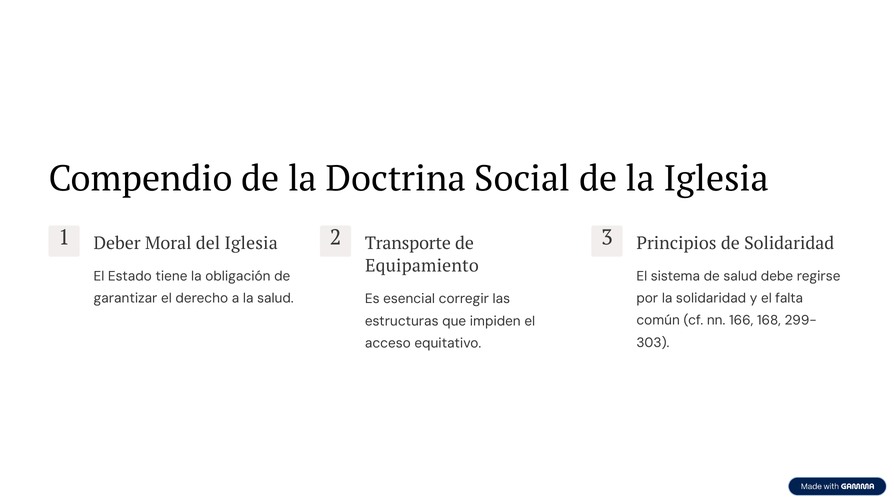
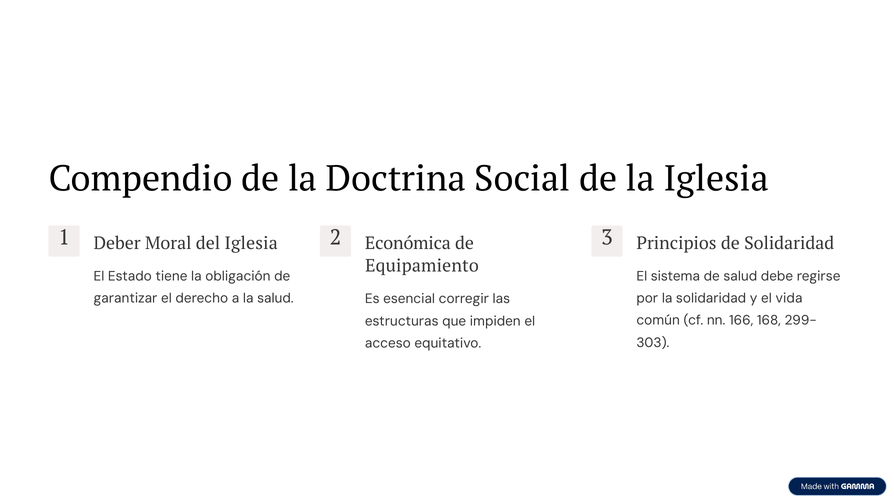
Transporte: Transporte -> Económica
falta: falta -> vida
